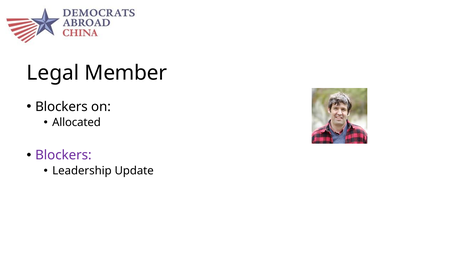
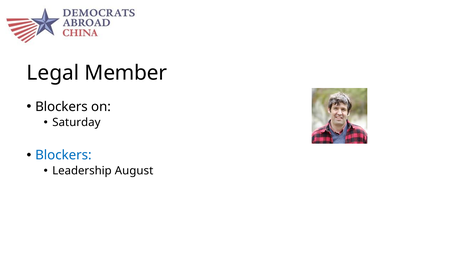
Allocated: Allocated -> Saturday
Blockers at (63, 155) colour: purple -> blue
Update: Update -> August
